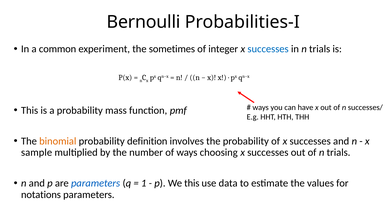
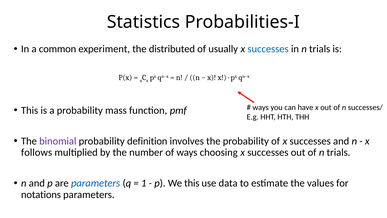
Bernoulli: Bernoulli -> Statistics
sometimes: sometimes -> distributed
integer: integer -> usually
binomial colour: orange -> purple
sample: sample -> follows
